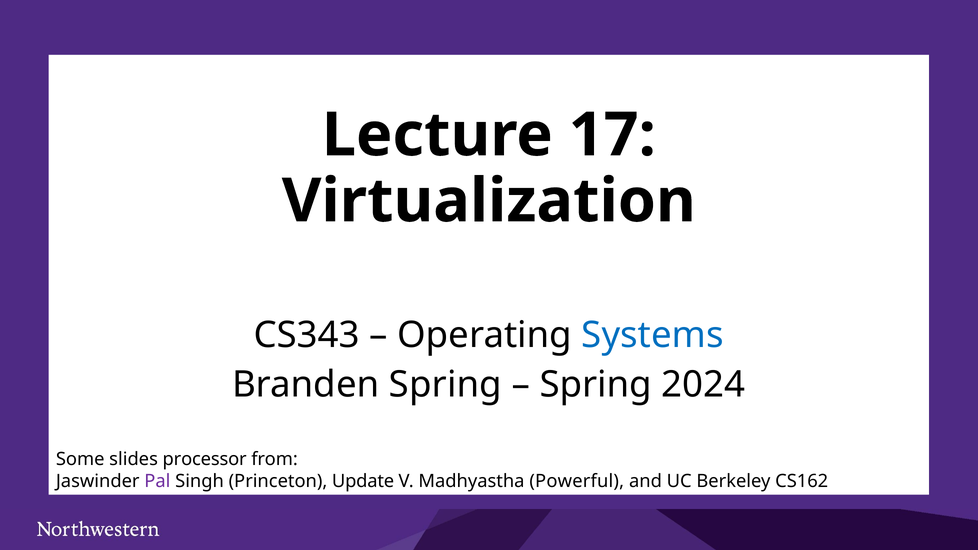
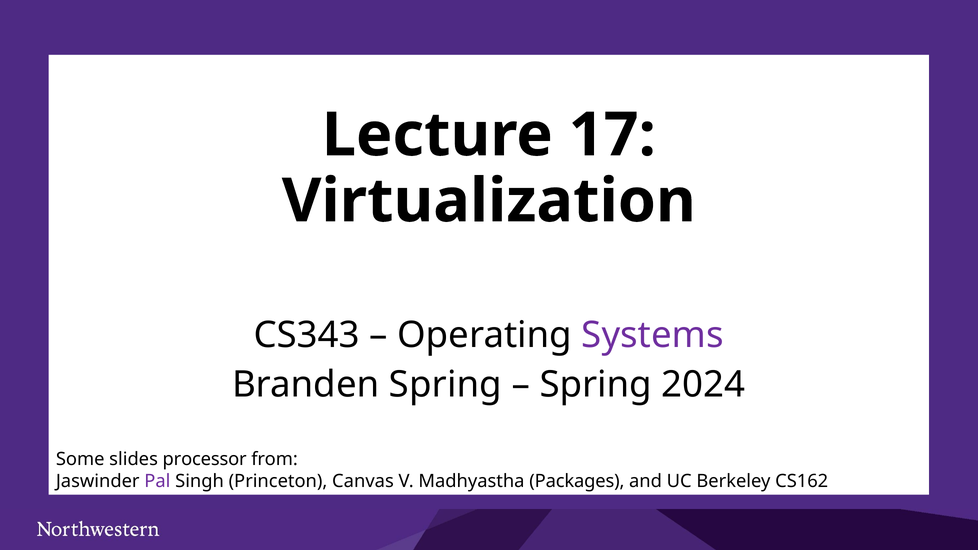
Systems colour: blue -> purple
Update: Update -> Canvas
Powerful: Powerful -> Packages
